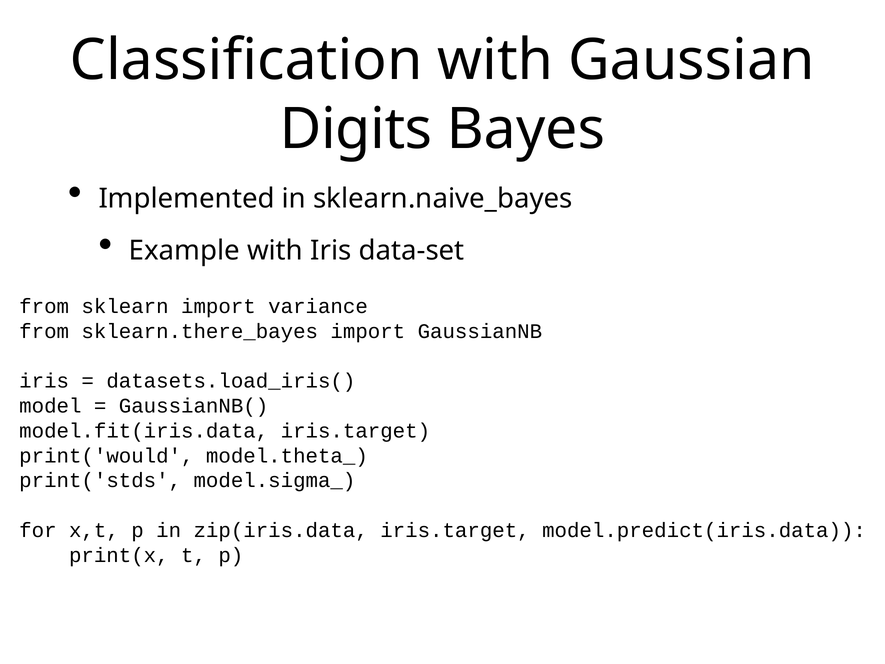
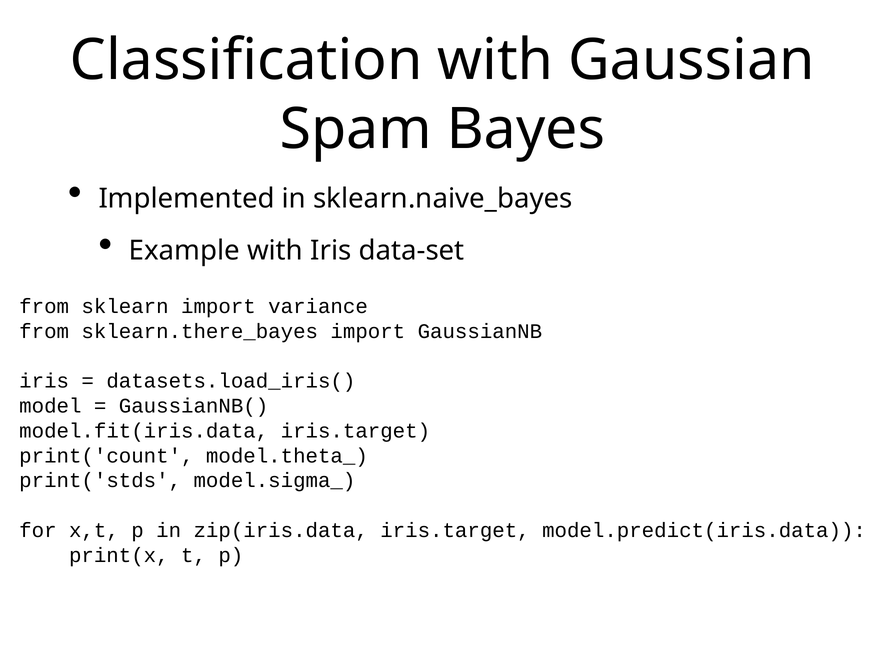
Digits: Digits -> Spam
print('would: print('would -> print('count
